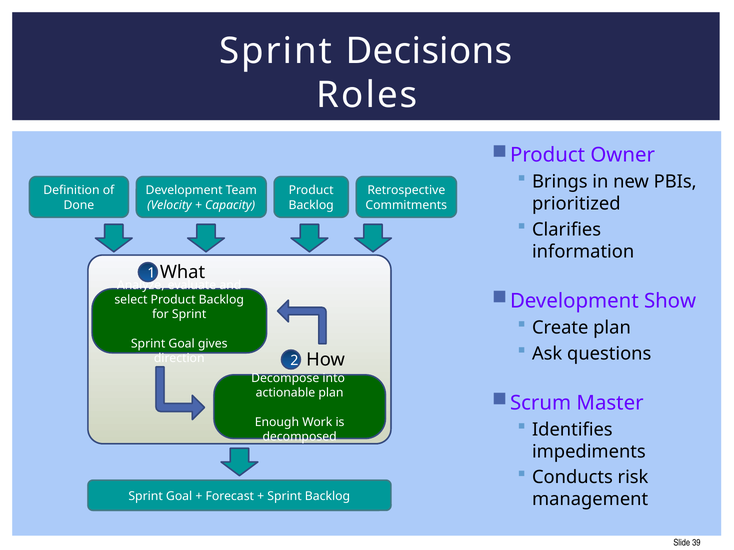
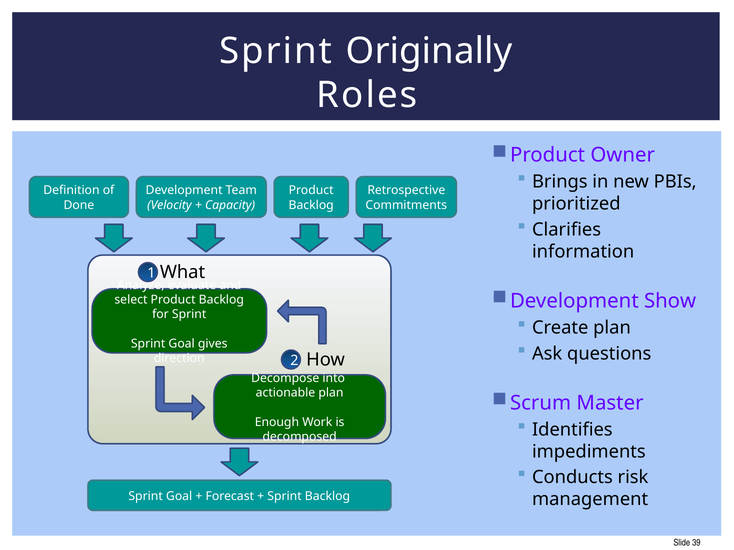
Decisions: Decisions -> Originally
